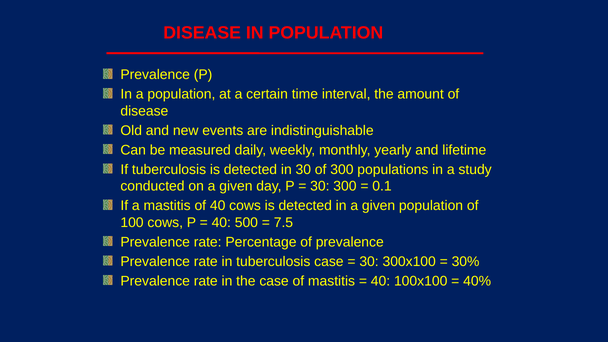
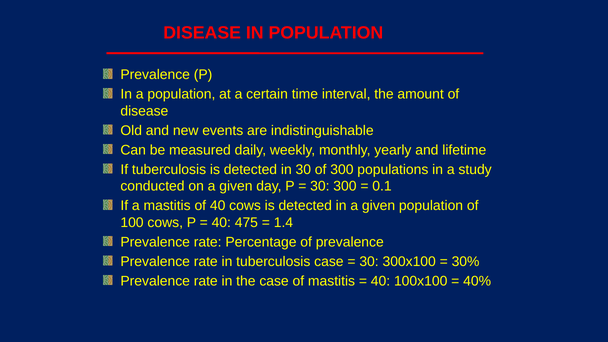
500: 500 -> 475
7.5: 7.5 -> 1.4
